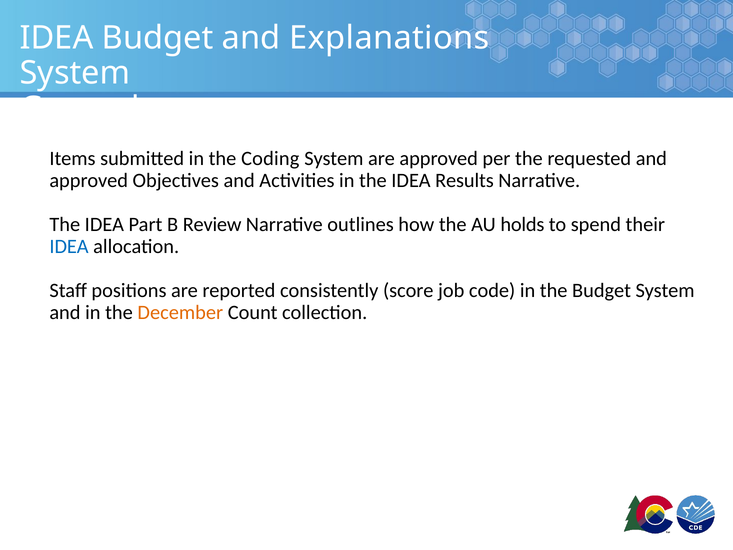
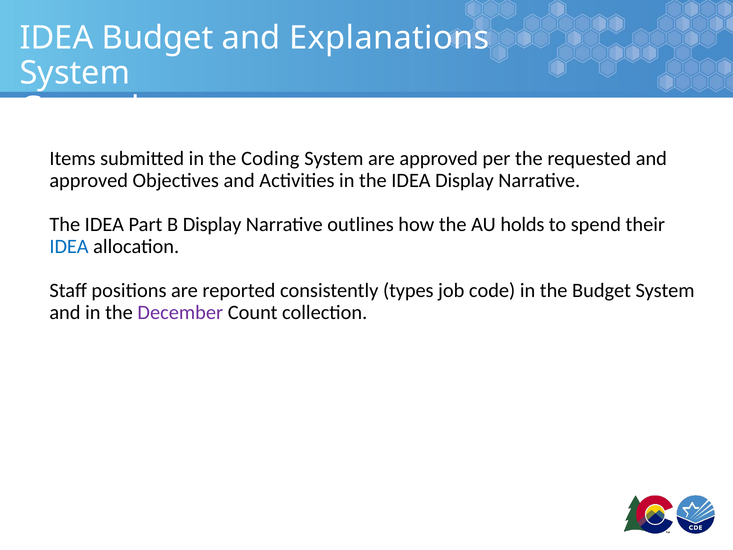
IDEA Results: Results -> Display
B Review: Review -> Display
score: score -> types
December colour: orange -> purple
